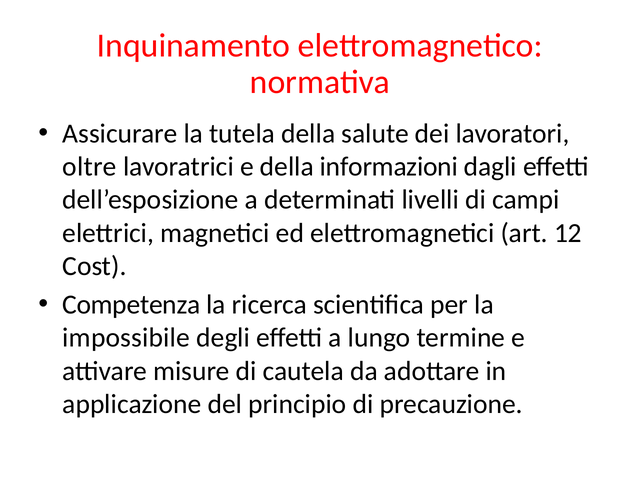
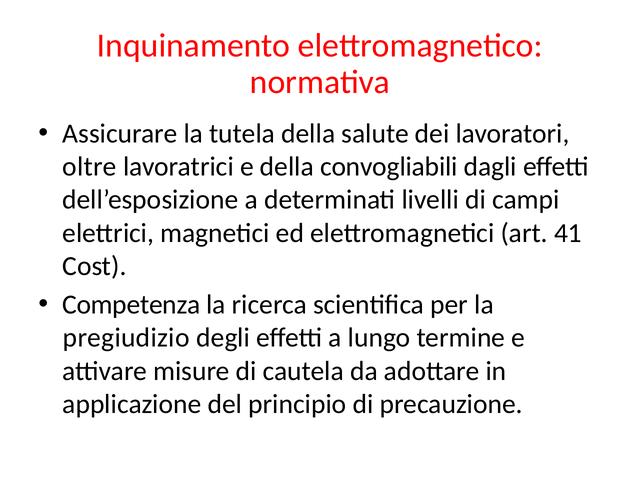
informazioni: informazioni -> convogliabili
12: 12 -> 41
impossibile: impossibile -> pregiudizio
